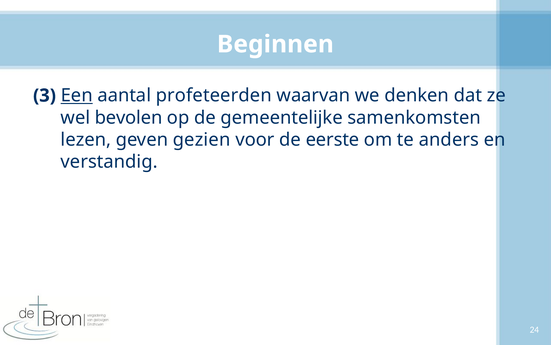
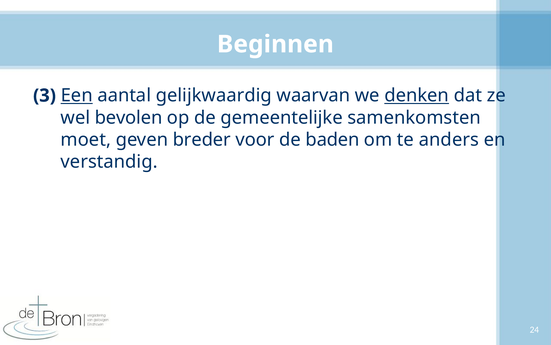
profeteerden: profeteerden -> gelijkwaardig
denken underline: none -> present
lezen: lezen -> moet
gezien: gezien -> breder
eerste: eerste -> baden
